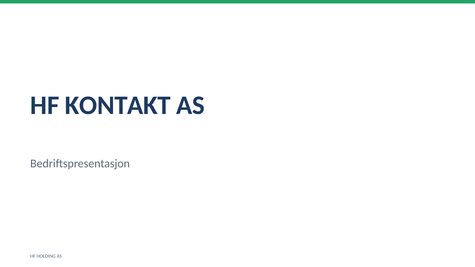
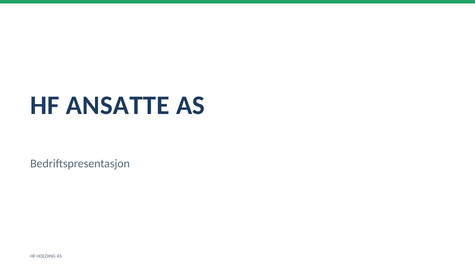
KONTAKT: KONTAKT -> ANSATTE
